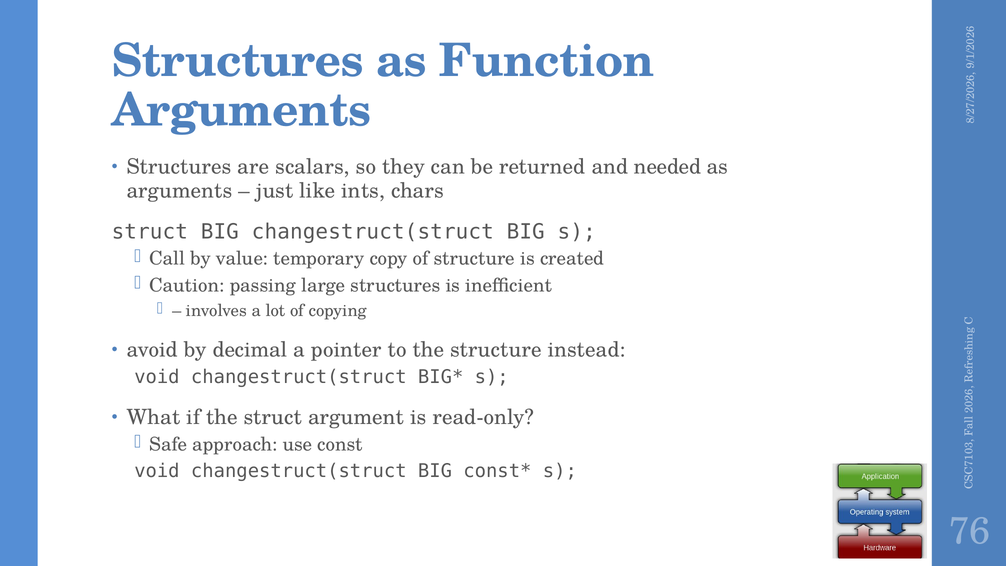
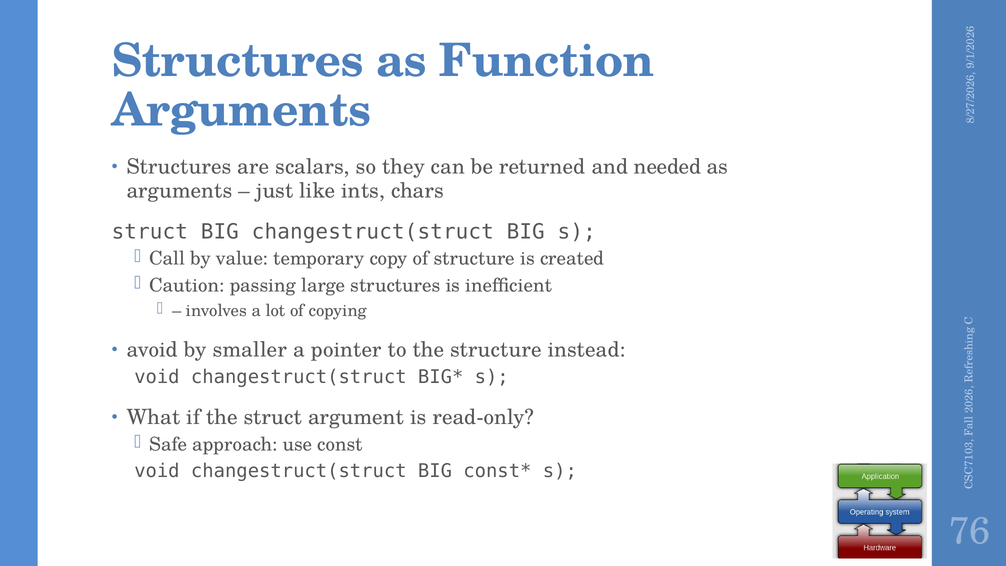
decimal: decimal -> smaller
